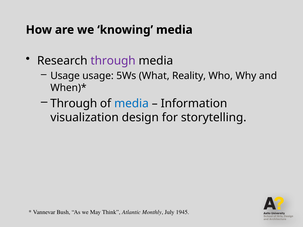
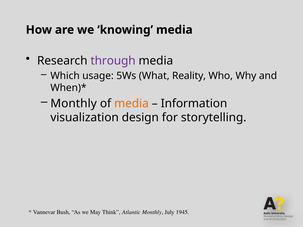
Usage at (65, 76): Usage -> Which
Through at (74, 104): Through -> Monthly
media at (131, 104) colour: blue -> orange
